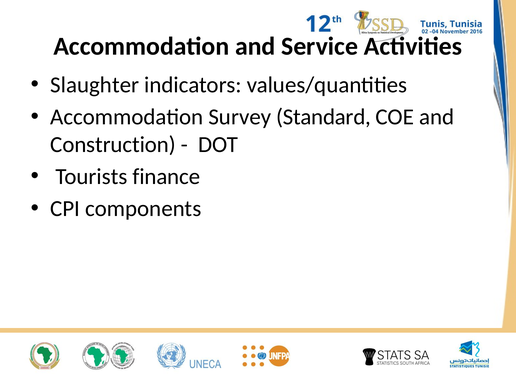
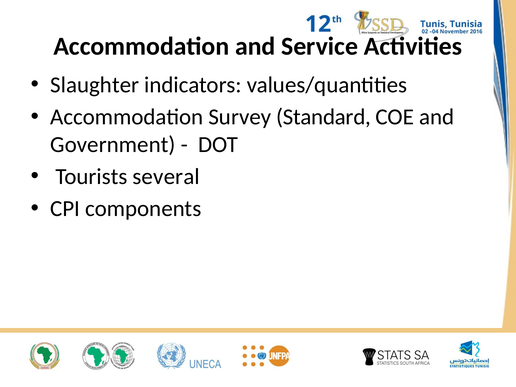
Construction: Construction -> Government
finance: finance -> several
